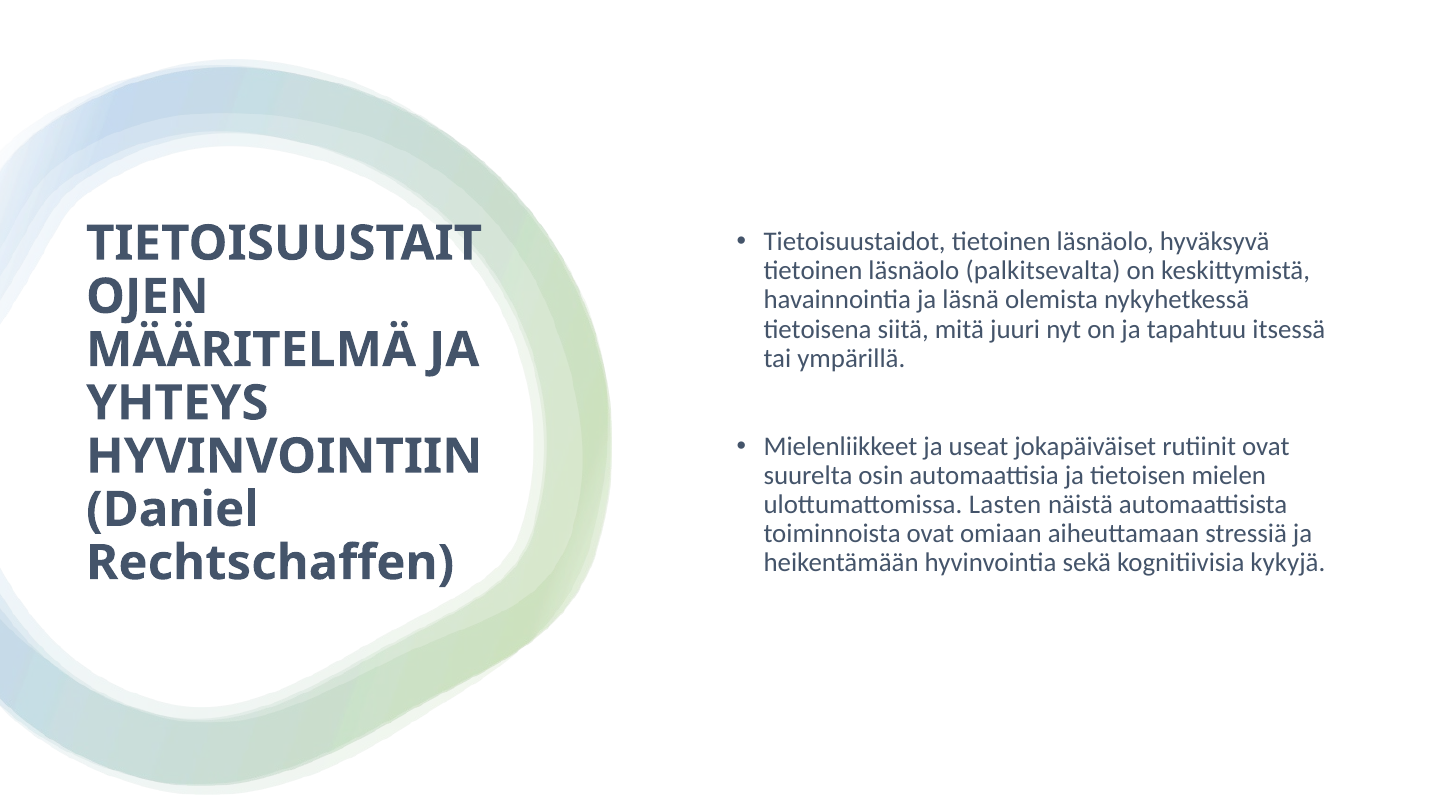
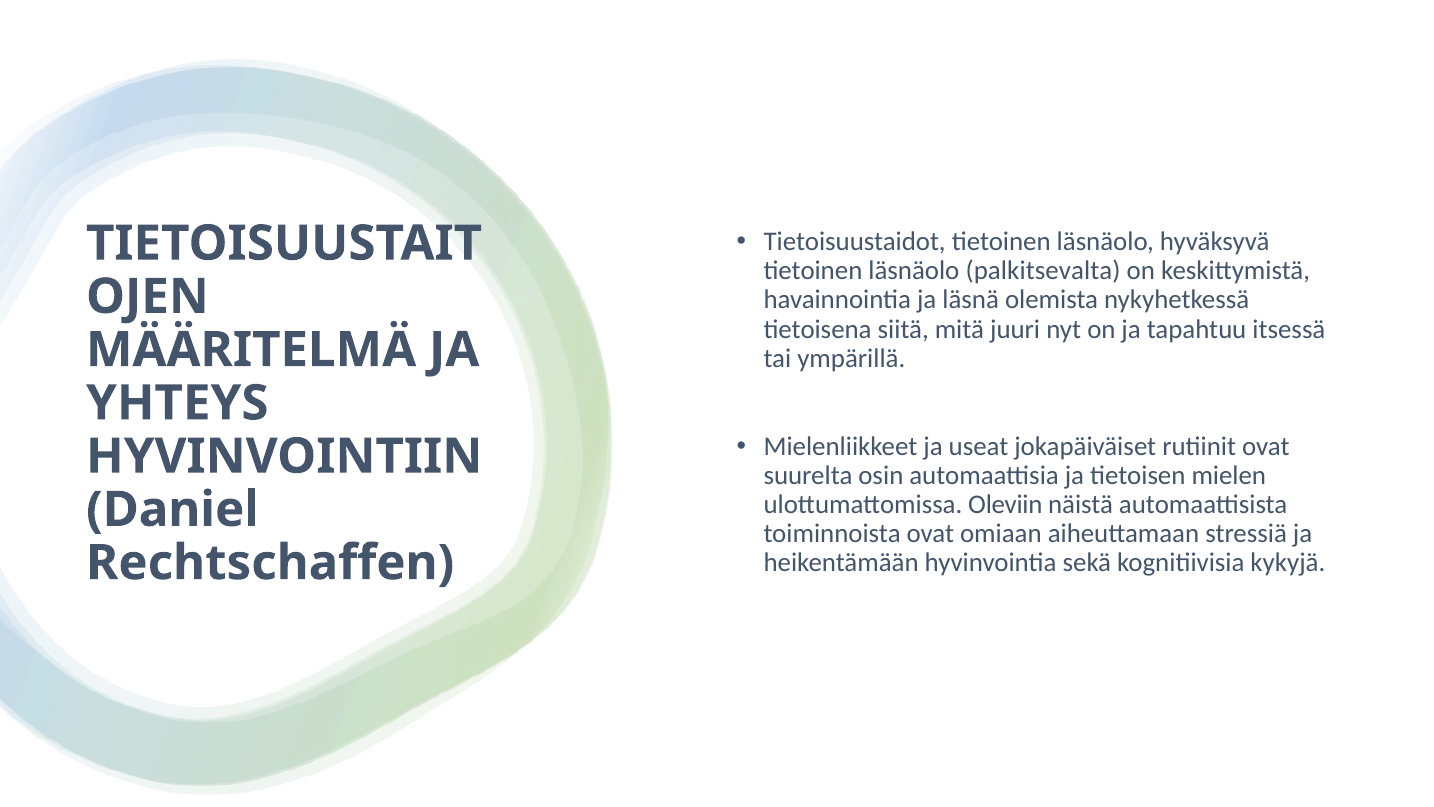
Lasten: Lasten -> Oleviin
